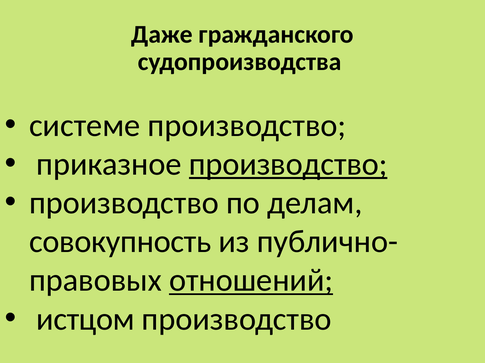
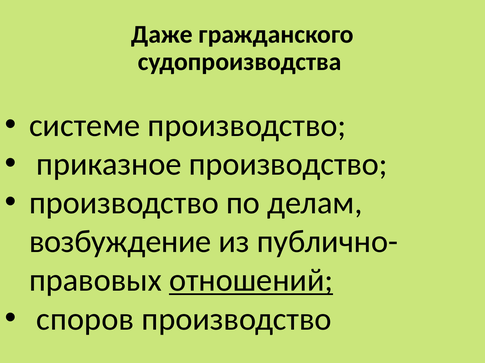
производство at (288, 165) underline: present -> none
совокупность: совокупность -> возбуждение
истцом: истцом -> споров
